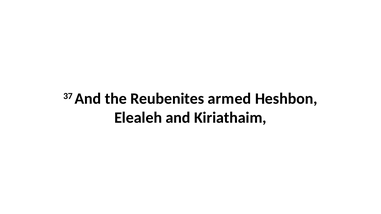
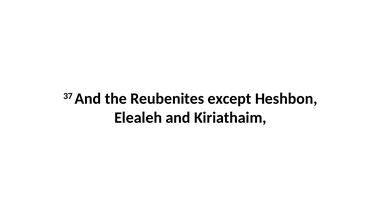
armed: armed -> except
